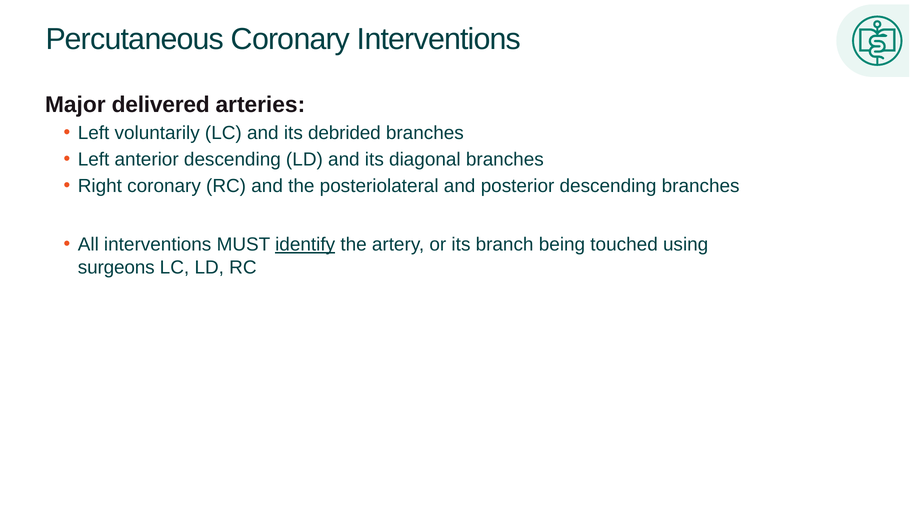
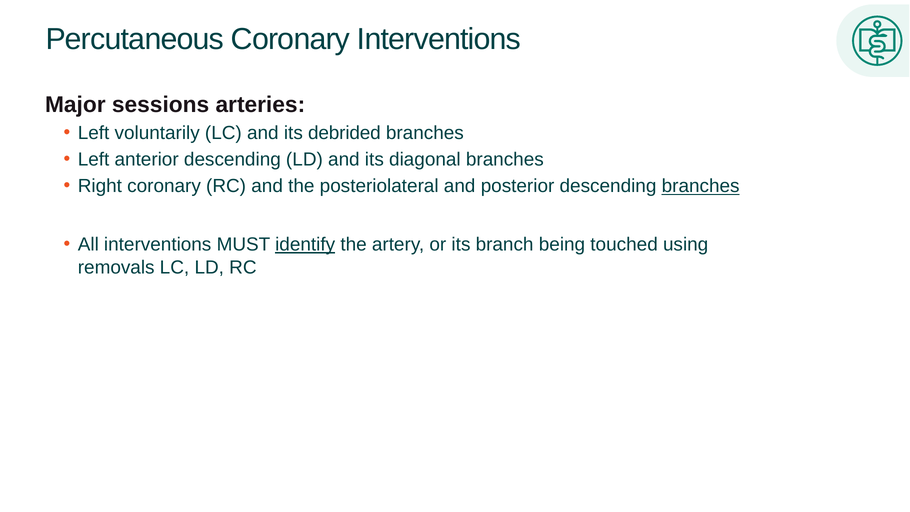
delivered: delivered -> sessions
branches at (701, 186) underline: none -> present
surgeons: surgeons -> removals
